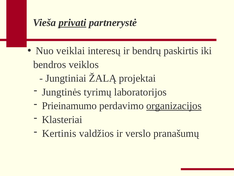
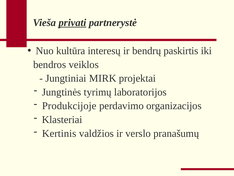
veiklai: veiklai -> kultūra
ŽALĄ: ŽALĄ -> MIRK
Prieinamumo: Prieinamumo -> Produkcijoje
organizacijos underline: present -> none
